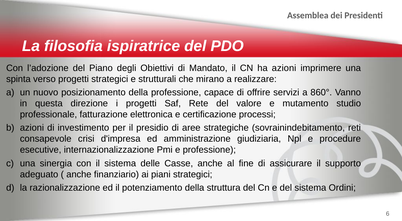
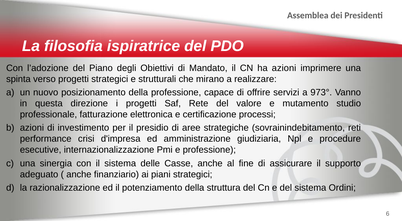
860°: 860° -> 973°
consapevole: consapevole -> performance
